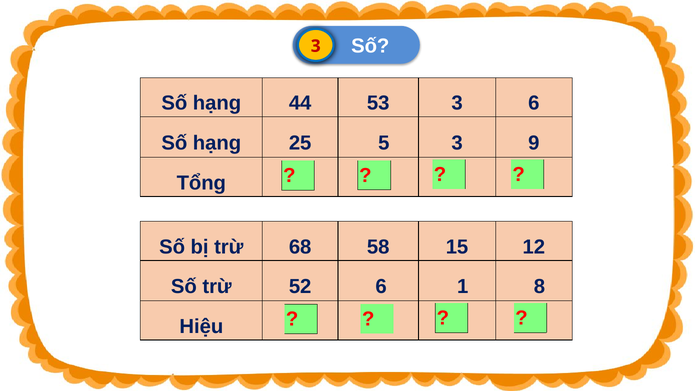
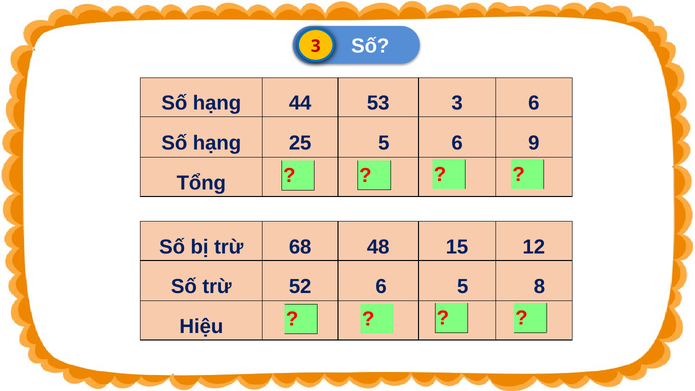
5 3: 3 -> 6
58: 58 -> 48
6 1: 1 -> 5
